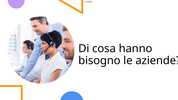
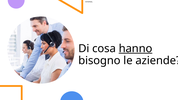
hanno underline: none -> present
